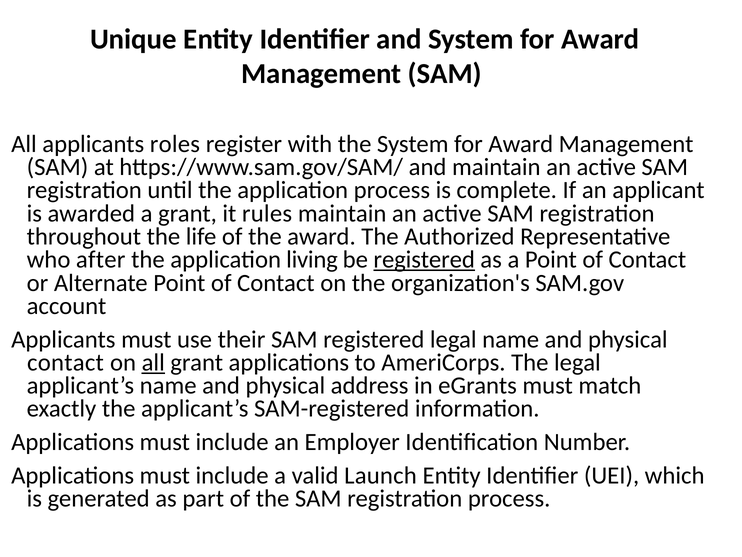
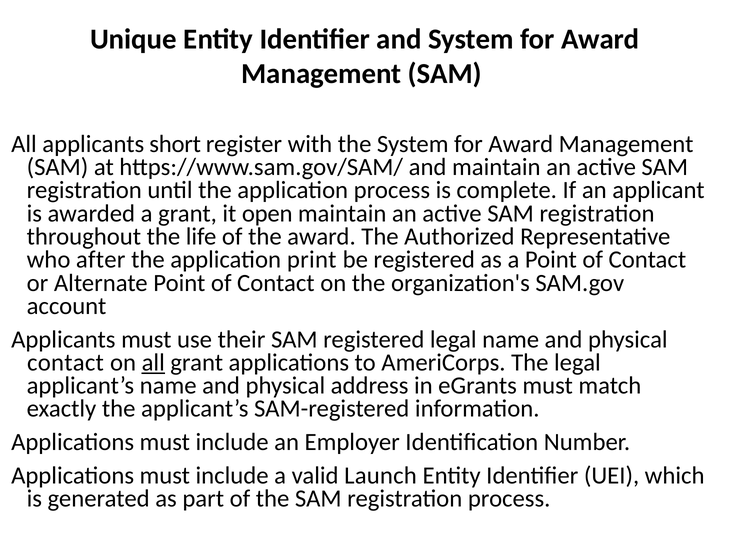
roles: roles -> short
rules: rules -> open
living: living -> print
registered at (424, 260) underline: present -> none
